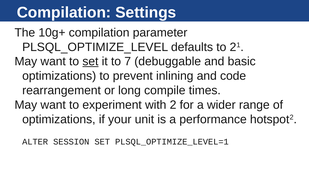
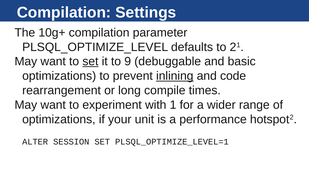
7: 7 -> 9
inlining underline: none -> present
2: 2 -> 1
